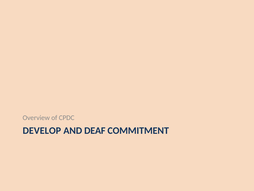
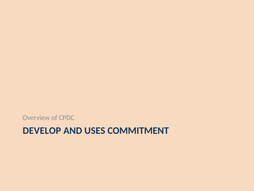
DEAF: DEAF -> USES
